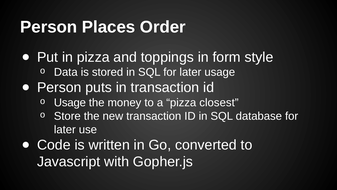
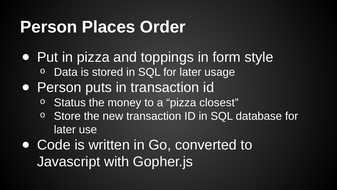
Usage at (70, 102): Usage -> Status
